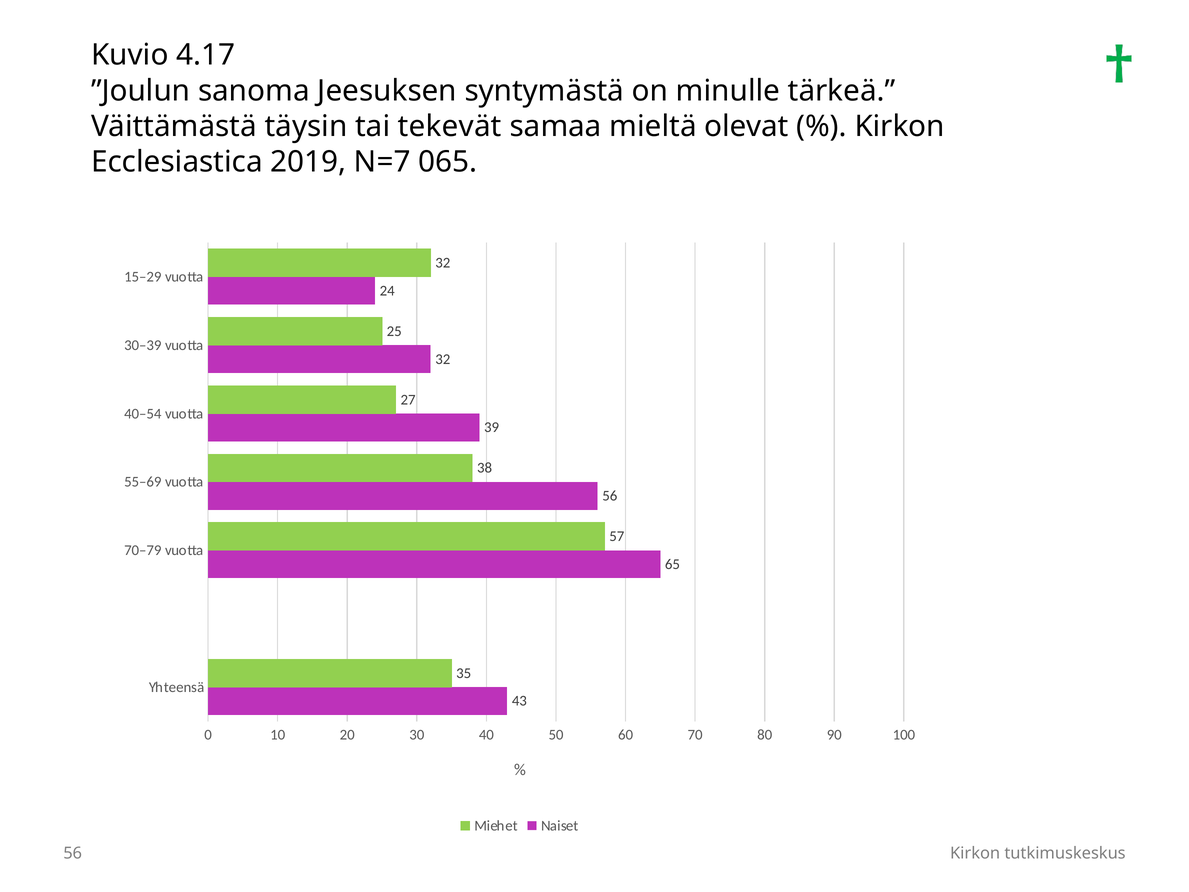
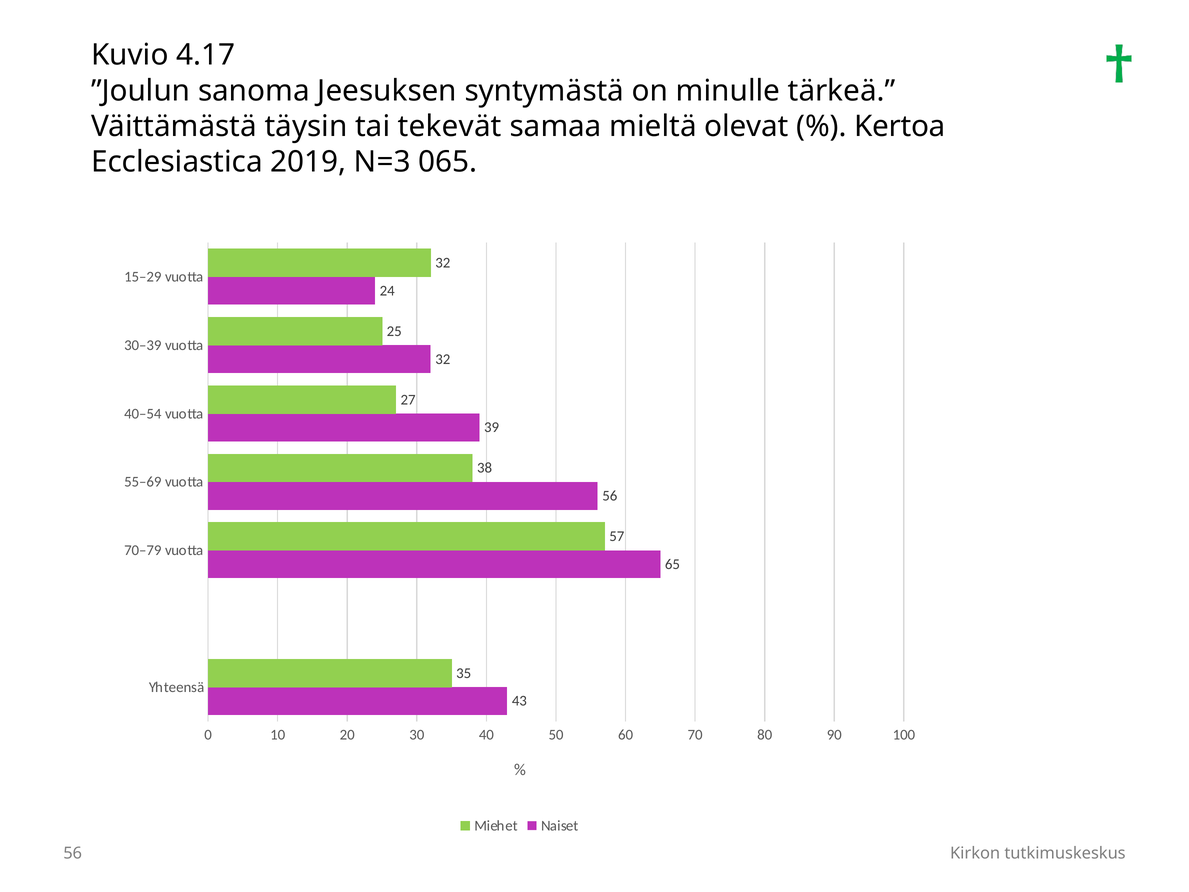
Kirkon at (900, 126): Kirkon -> Kertoa
N=7: N=7 -> N=3
